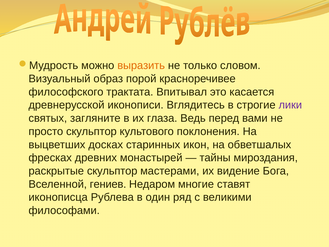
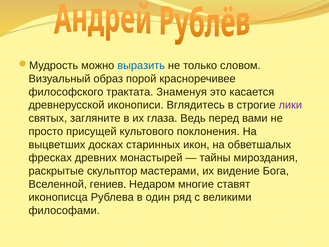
выразить colour: orange -> blue
Впитывал: Впитывал -> Знаменуя
просто скульптор: скульптор -> присущей
